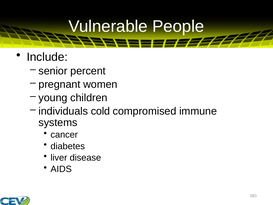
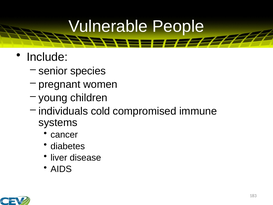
percent: percent -> species
